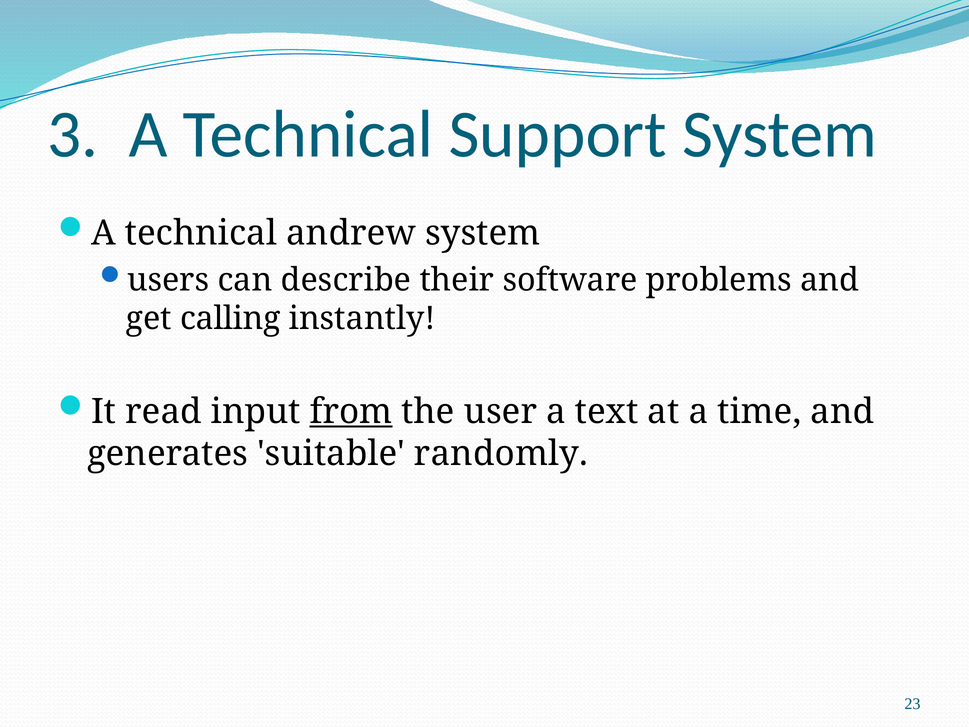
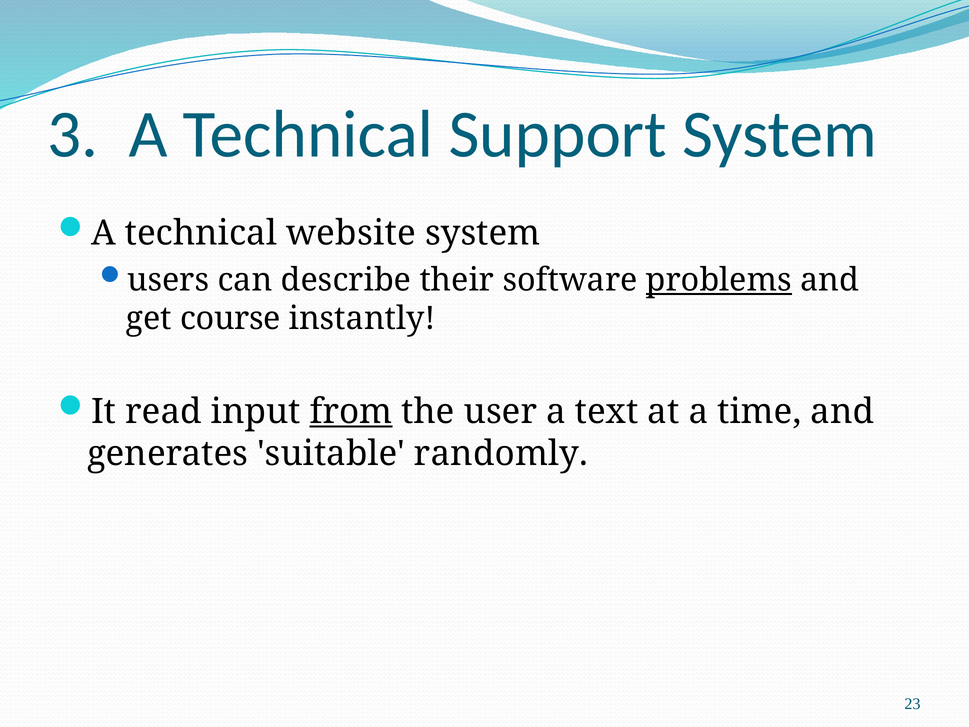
andrew: andrew -> website
problems underline: none -> present
calling: calling -> course
